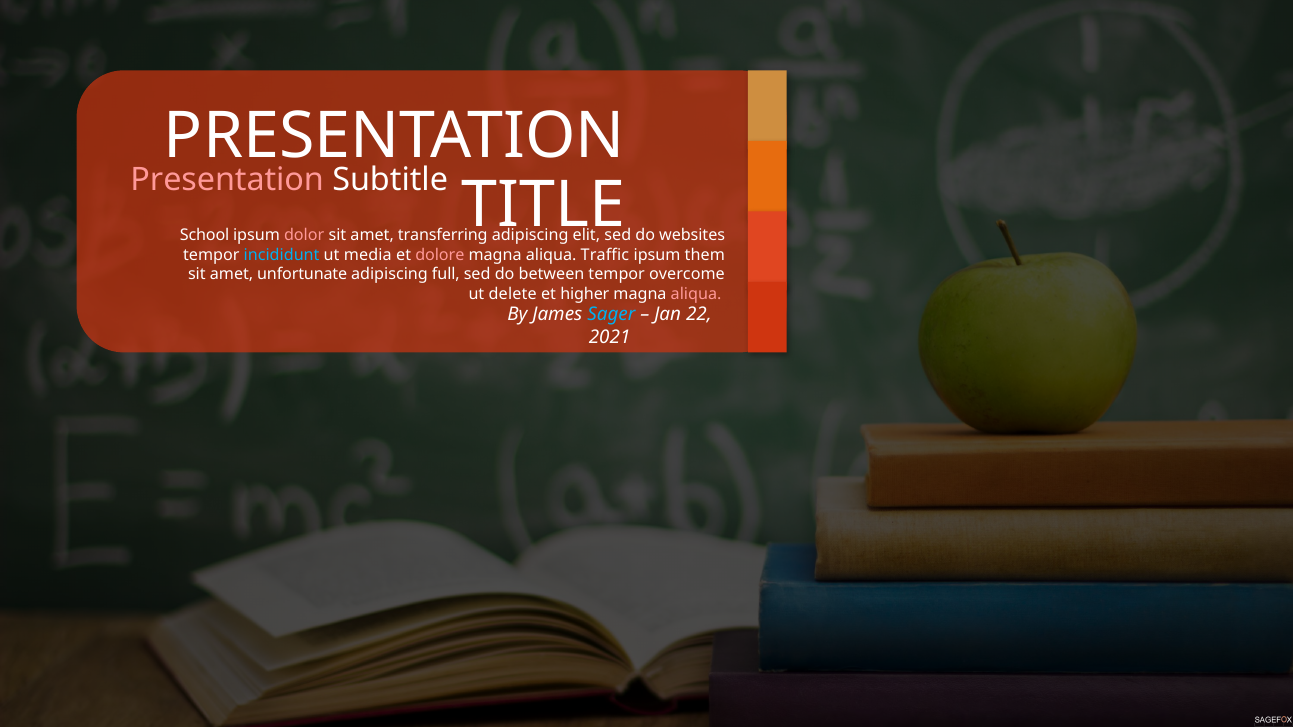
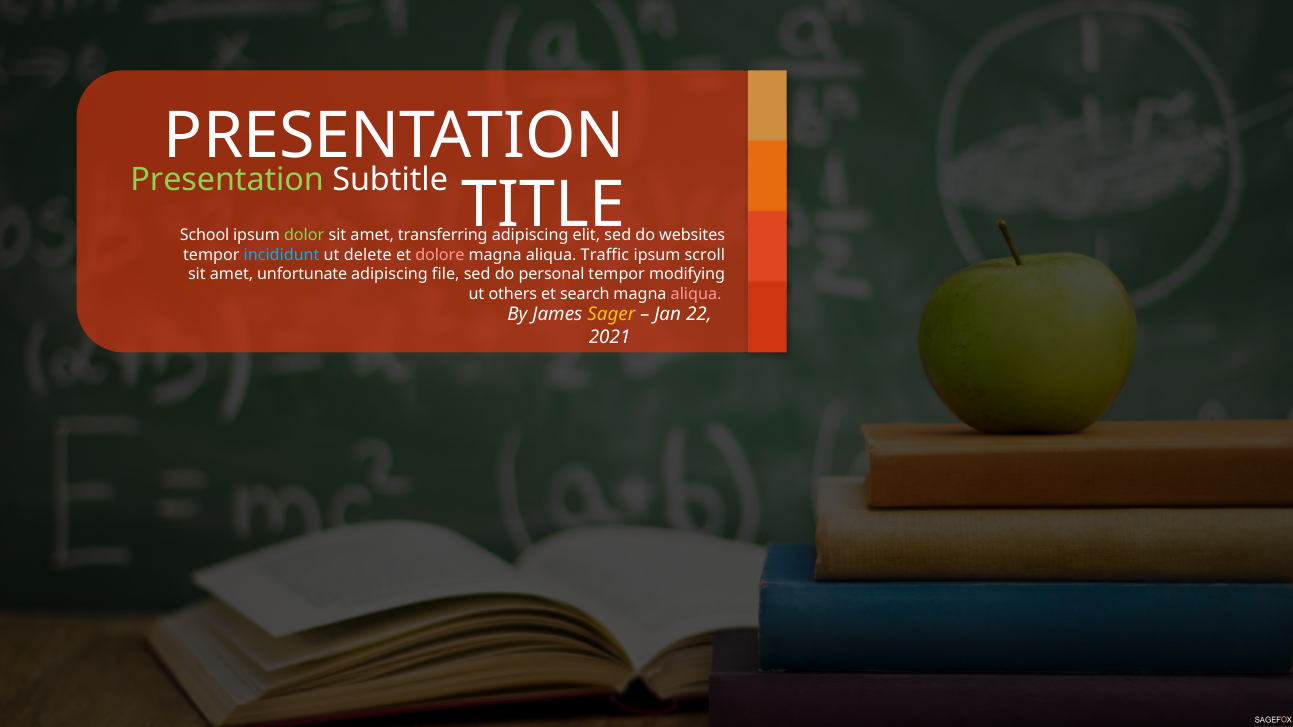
Presentation at (227, 180) colour: pink -> light green
dolor colour: pink -> light green
media: media -> delete
them: them -> scroll
full: full -> file
between: between -> personal
overcome: overcome -> modifying
delete: delete -> others
higher: higher -> search
Sager colour: light blue -> yellow
